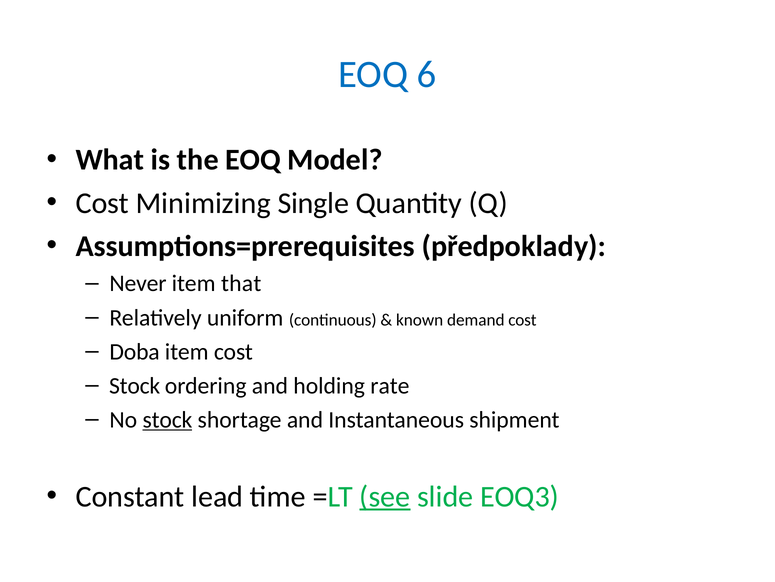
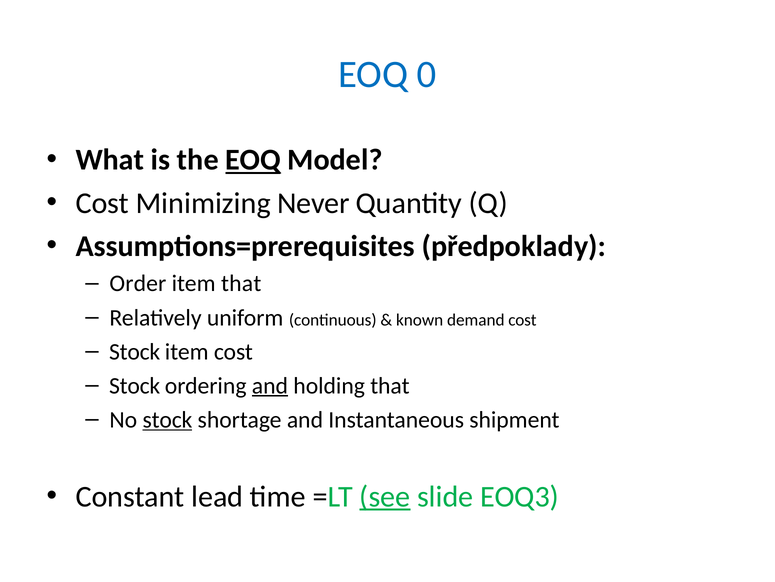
6: 6 -> 0
EOQ at (253, 160) underline: none -> present
Single: Single -> Never
Never: Never -> Order
Doba at (135, 351): Doba -> Stock
and at (270, 385) underline: none -> present
holding rate: rate -> that
